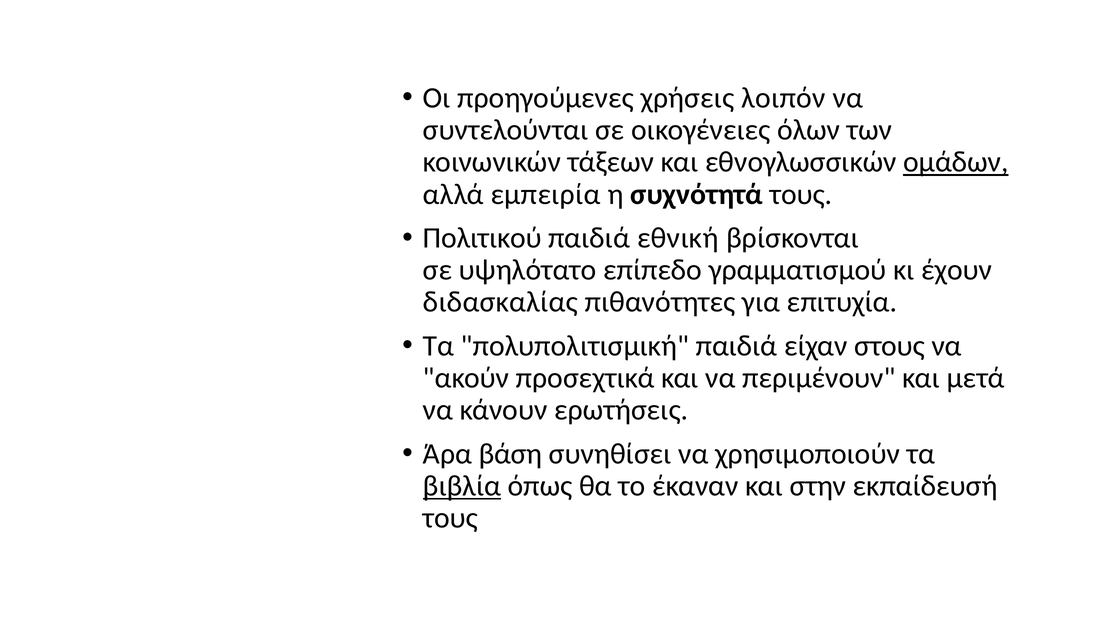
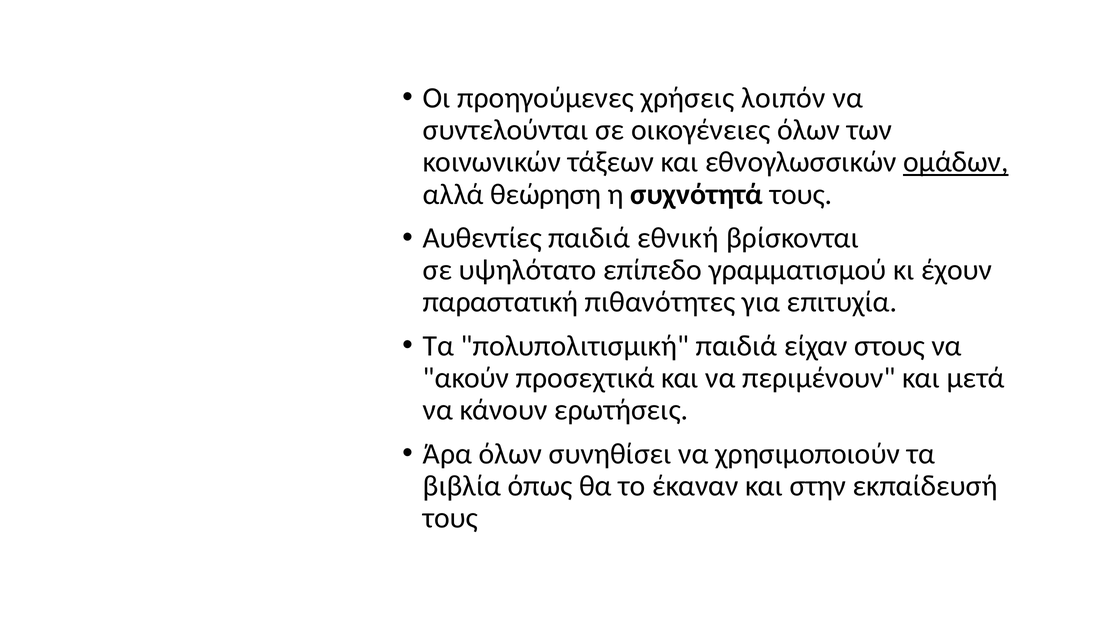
εμπειρία: εμπειρία -> θεώρηση
Πολιτικού: Πολιτικού -> Αυθεντίες
διδασκαλίας: διδασκαλίας -> παραστατική
Άρα βάση: βάση -> όλων
βιβλία underline: present -> none
